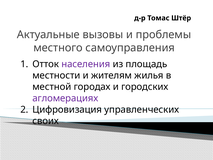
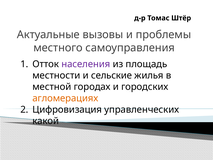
жителям: жителям -> сельские
агломерациях colour: purple -> orange
своих: своих -> какой
